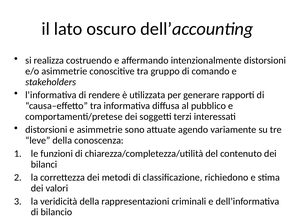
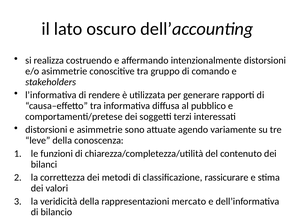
richiedono: richiedono -> rassicurare
criminali: criminali -> mercato
